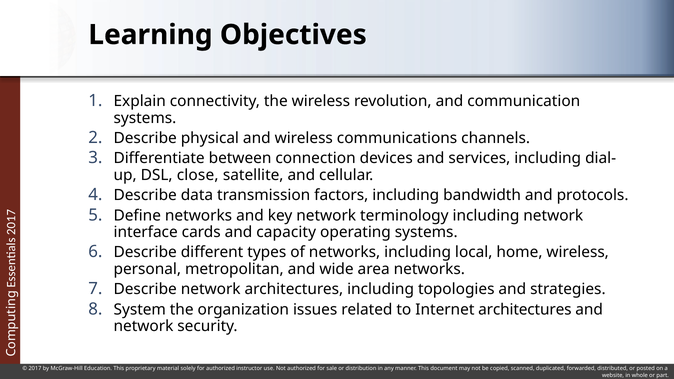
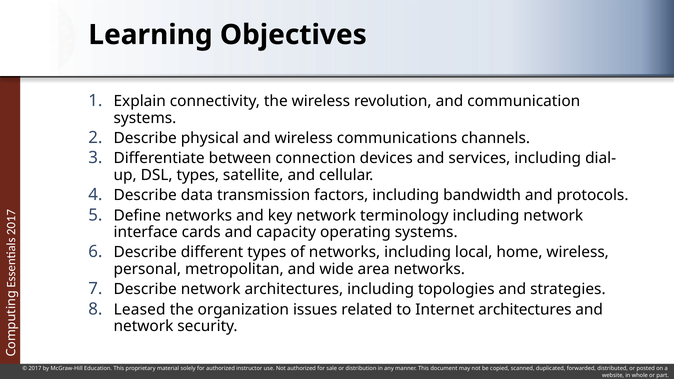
DSL close: close -> types
System: System -> Leased
